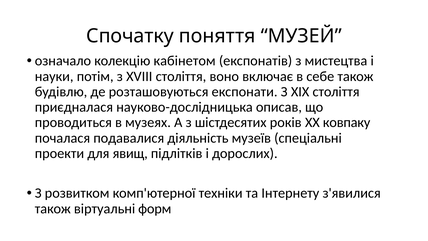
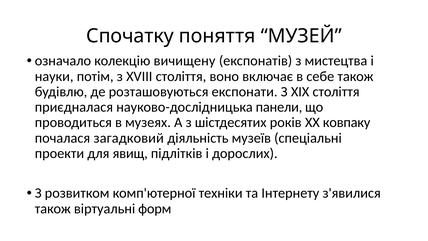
кабінетом: кабінетом -> вичищену
описав: описав -> панели
подавалися: подавалися -> загадковий
